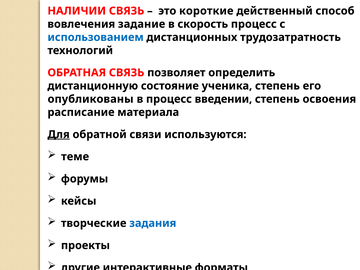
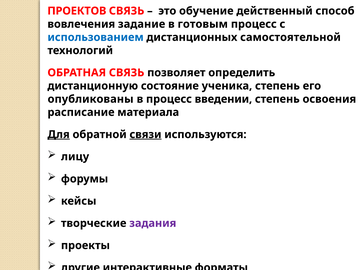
НАЛИЧИИ: НАЛИЧИИ -> ПРОЕКТОВ
короткие: короткие -> обучение
скорость: скорость -> готовым
трудозатратность: трудозатратность -> самостоятельной
связи underline: none -> present
теме: теме -> лицу
задания colour: blue -> purple
